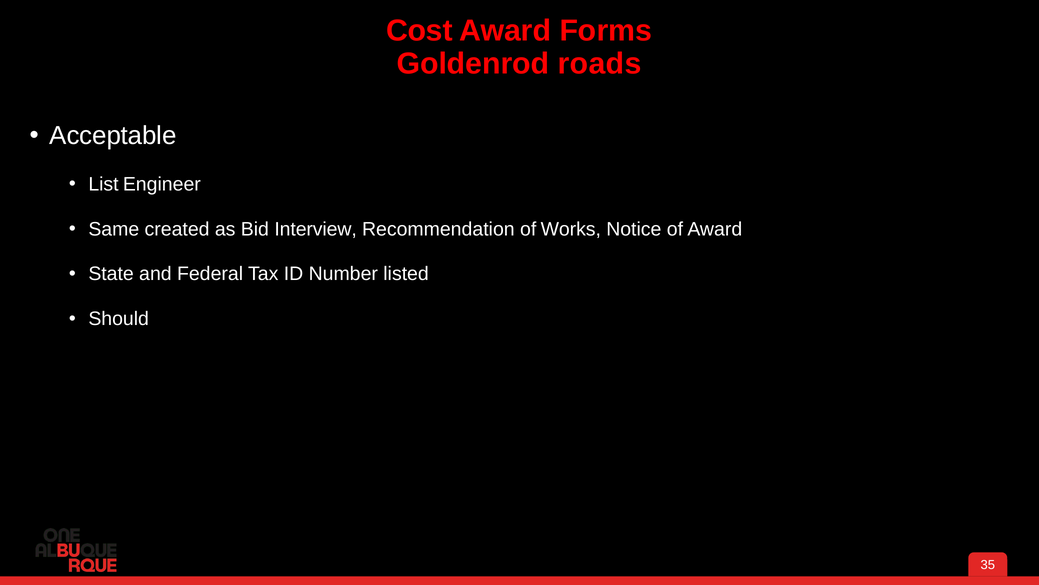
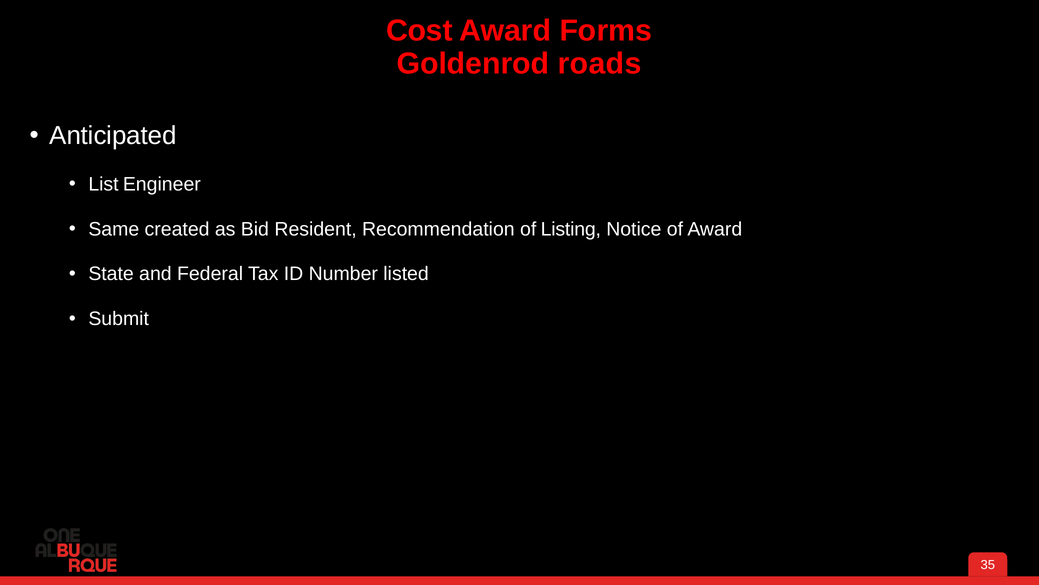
Acceptable: Acceptable -> Anticipated
Interview: Interview -> Resident
Works: Works -> Listing
Should: Should -> Submit
